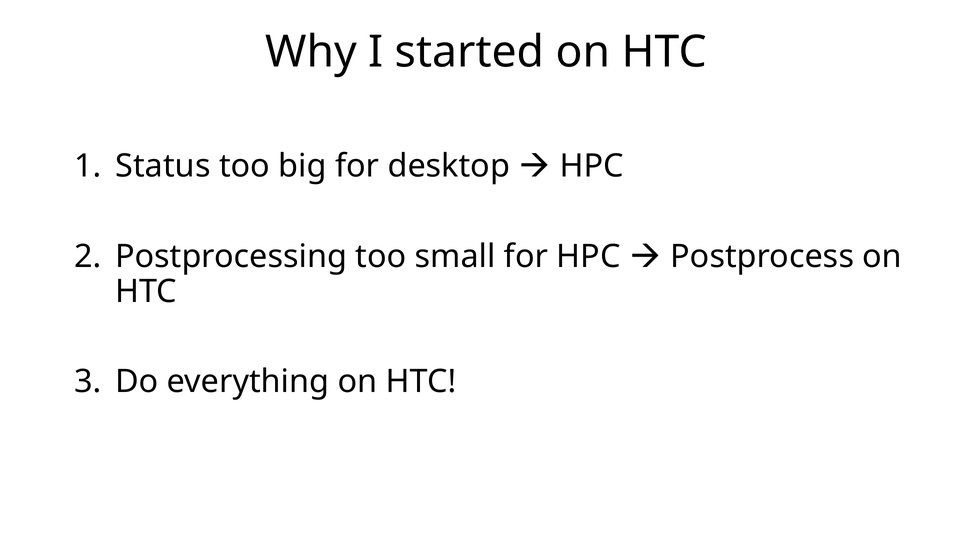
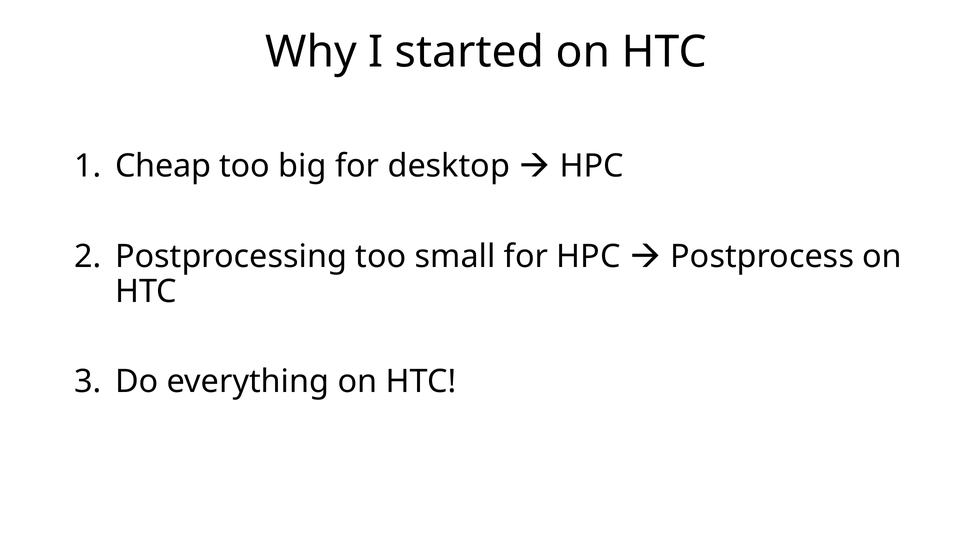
Status: Status -> Cheap
